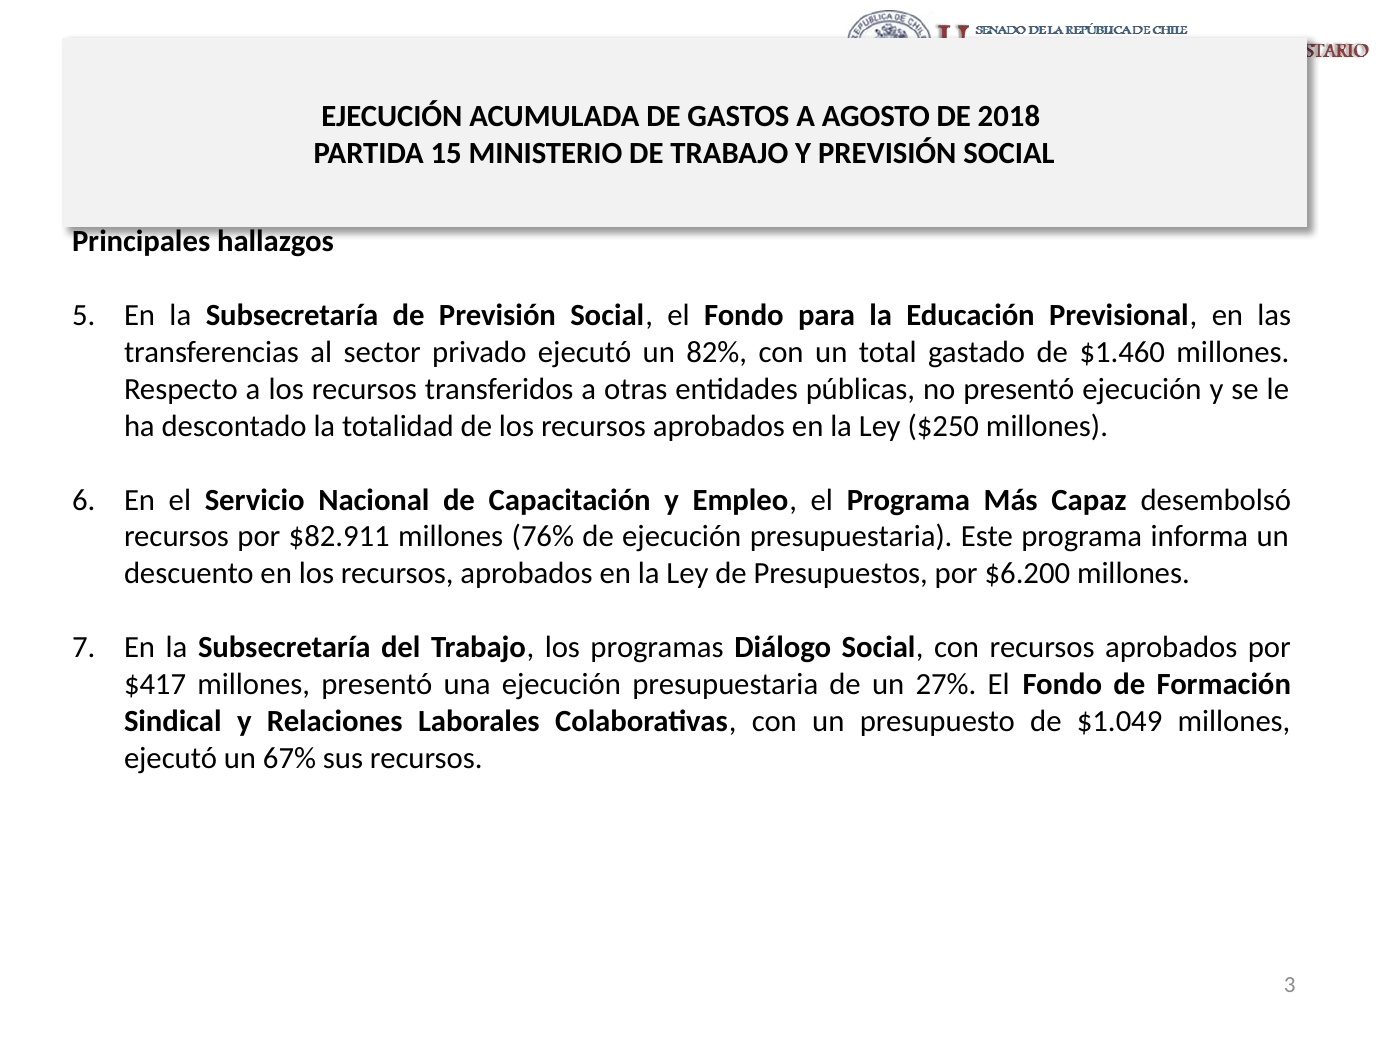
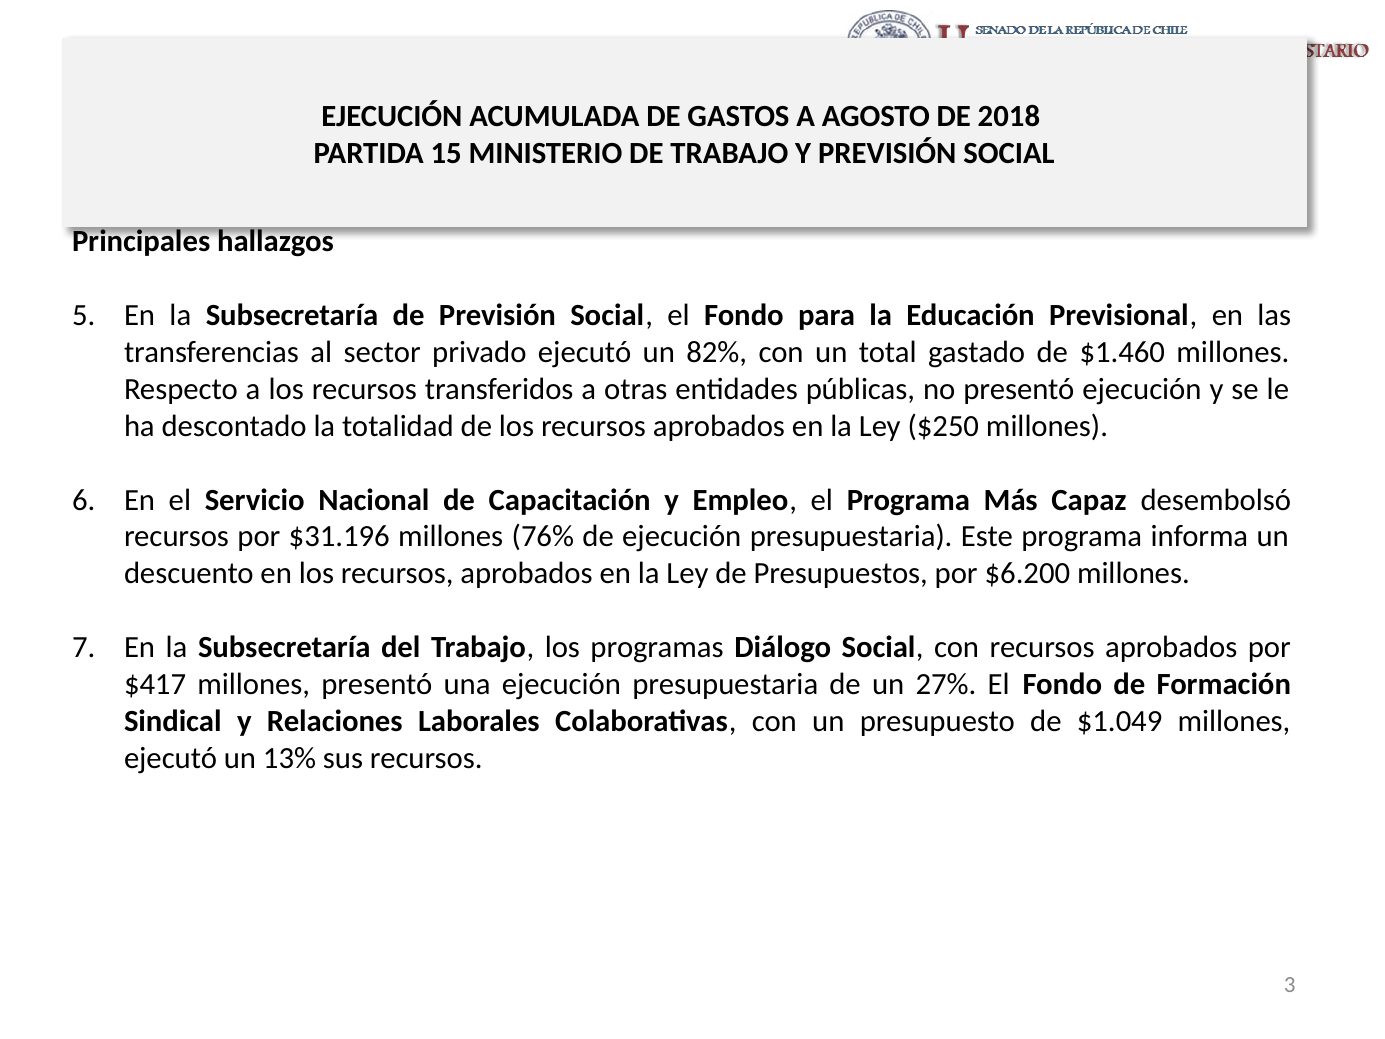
$82.911: $82.911 -> $31.196
67%: 67% -> 13%
